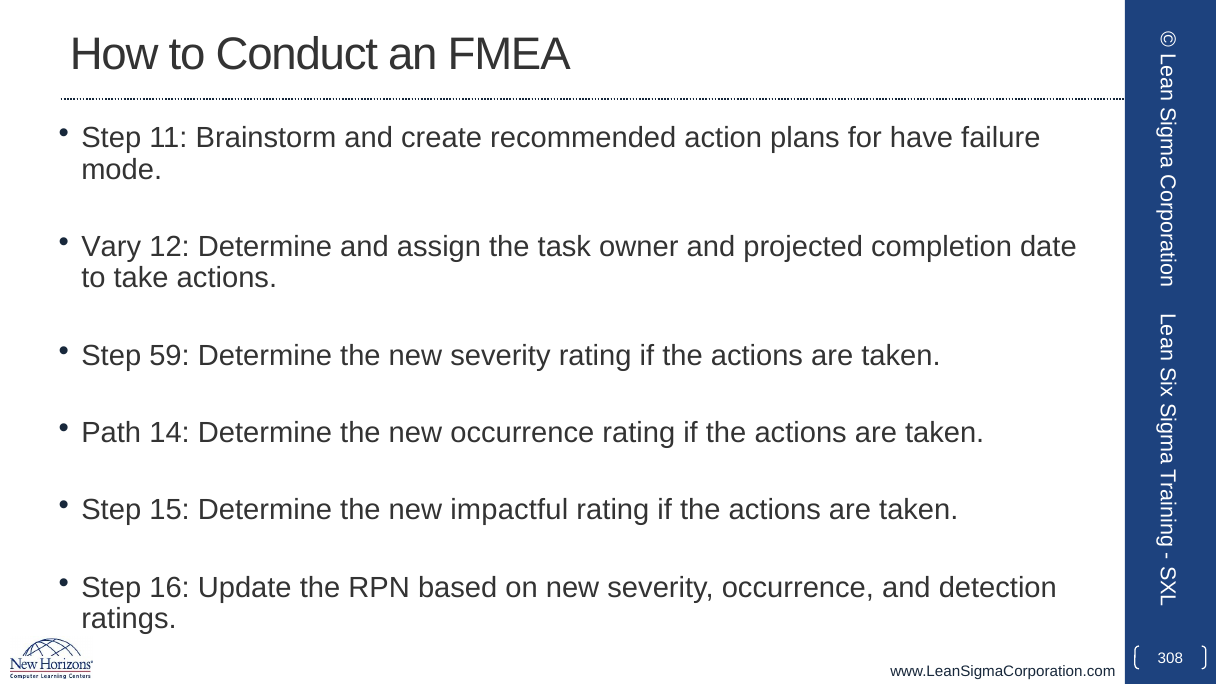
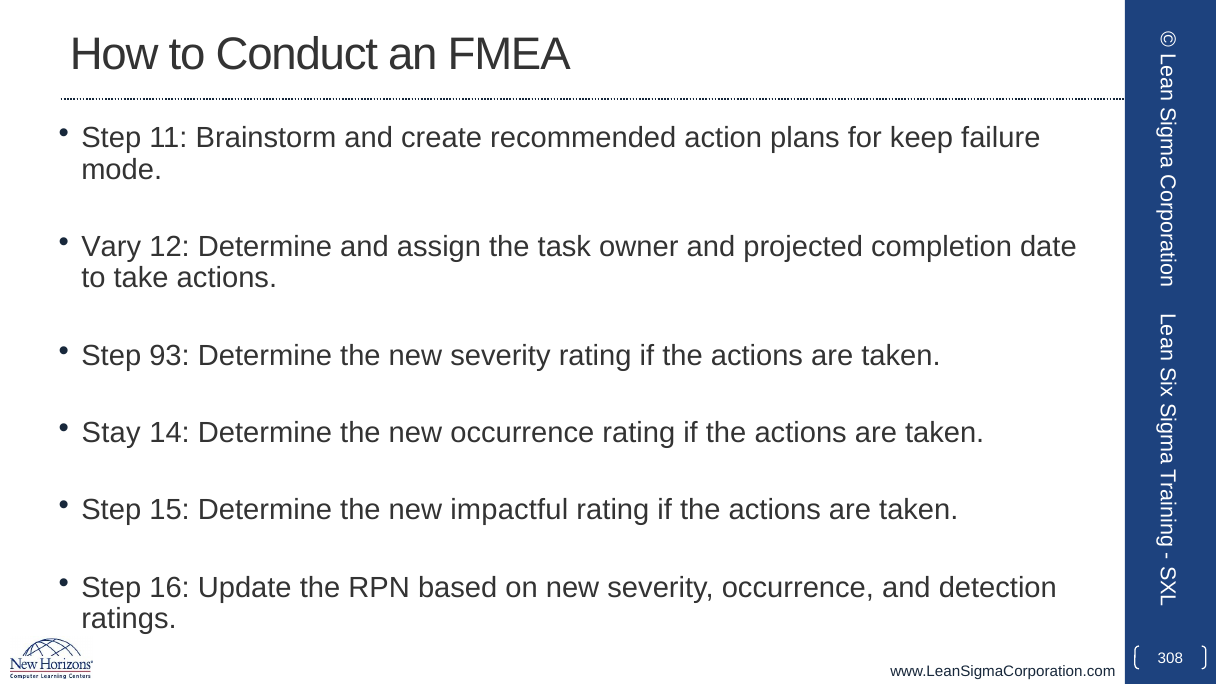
have: have -> keep
59: 59 -> 93
Path: Path -> Stay
